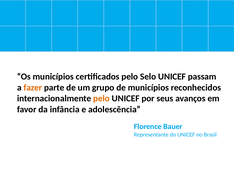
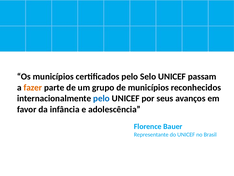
pelo at (101, 98) colour: orange -> blue
